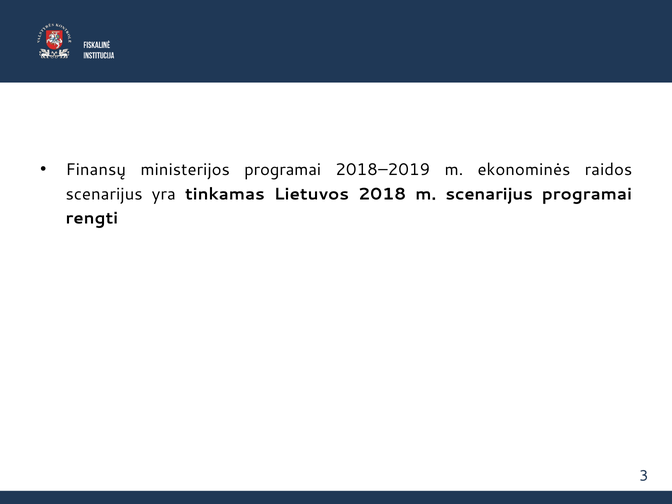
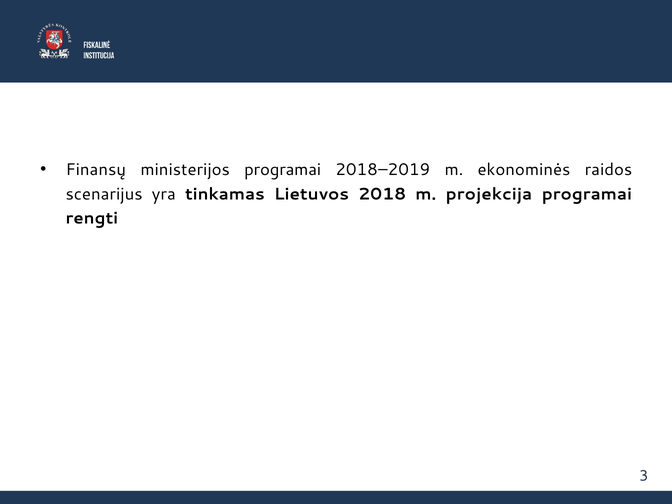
m scenarijus: scenarijus -> projekcija
